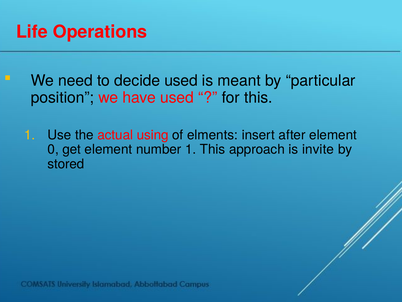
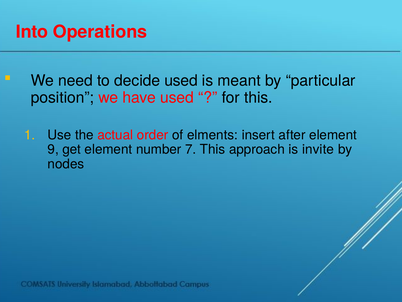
Life: Life -> Into
using: using -> order
0: 0 -> 9
number 1: 1 -> 7
stored: stored -> nodes
